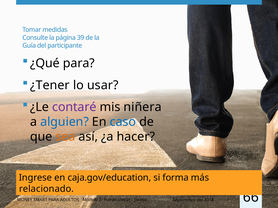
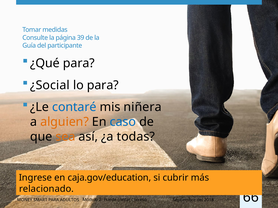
¿Tener: ¿Tener -> ¿Social
lo usar: usar -> para
contaré colour: purple -> blue
alguien colour: blue -> orange
hacer: hacer -> todas
forma: forma -> cubrir
